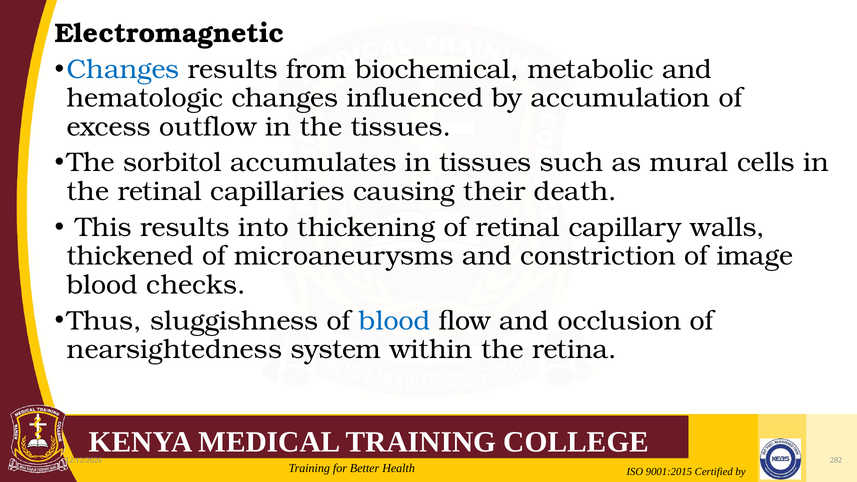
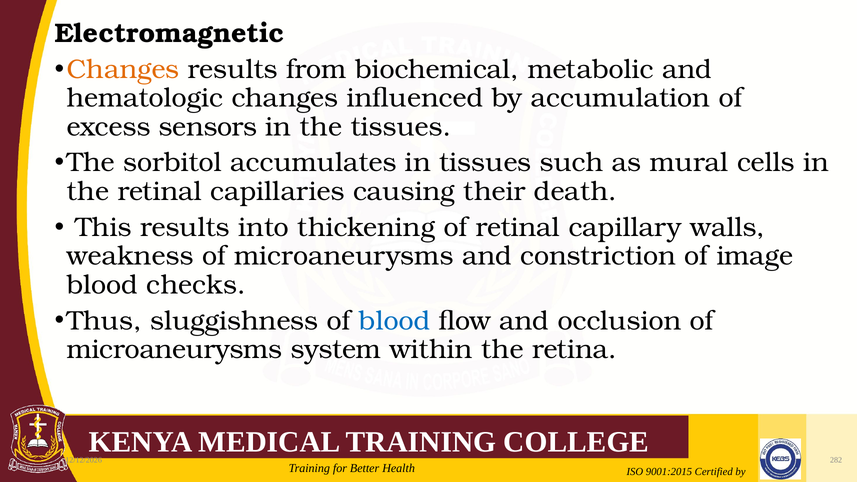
Changes at (123, 69) colour: blue -> orange
outflow: outflow -> sensors
thickened: thickened -> weakness
nearsightedness at (174, 350): nearsightedness -> microaneurysms
